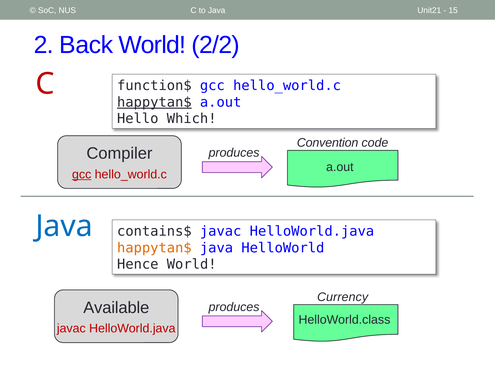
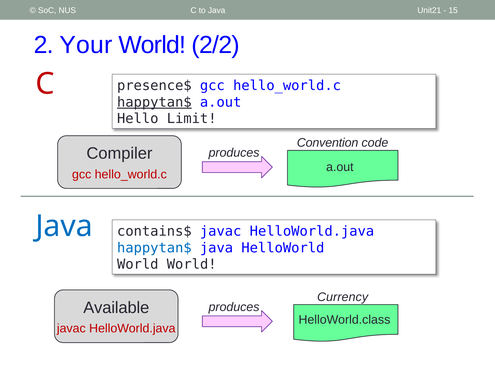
Back: Back -> Your
function$: function$ -> presence$
Which: Which -> Limit
gcc at (82, 174) underline: present -> none
happytan$ at (154, 248) colour: orange -> blue
Hence at (138, 265): Hence -> World
